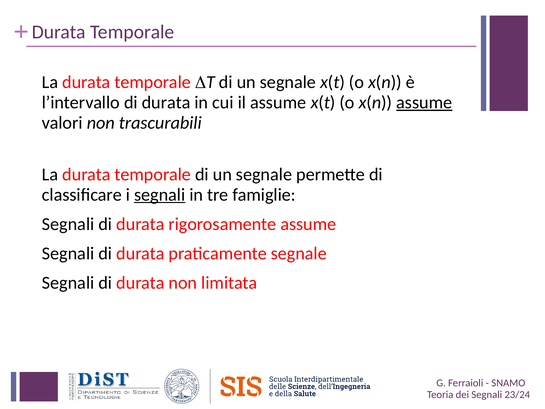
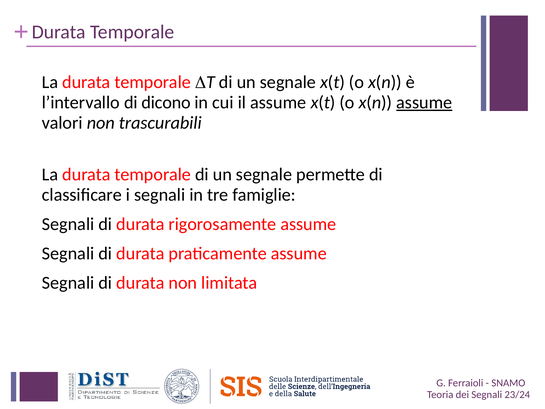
l’intervallo di durata: durata -> dicono
segnali at (160, 195) underline: present -> none
praticamente segnale: segnale -> assume
